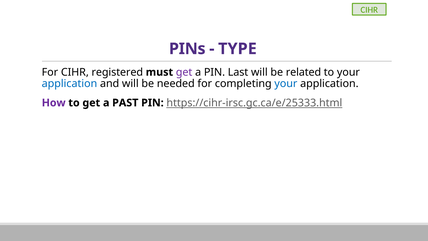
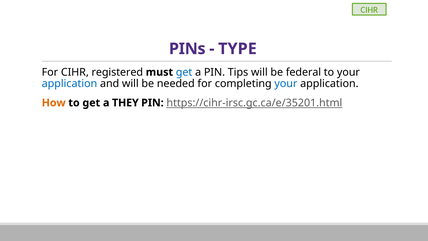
get at (184, 72) colour: purple -> blue
Last: Last -> Tips
related: related -> federal
How colour: purple -> orange
PAST: PAST -> THEY
https://cihr-irsc.gc.ca/e/25333.html: https://cihr-irsc.gc.ca/e/25333.html -> https://cihr-irsc.gc.ca/e/35201.html
